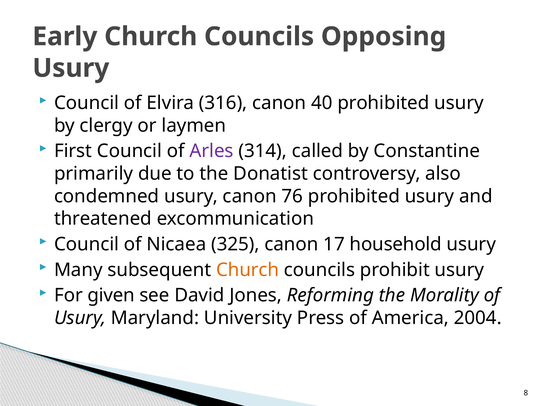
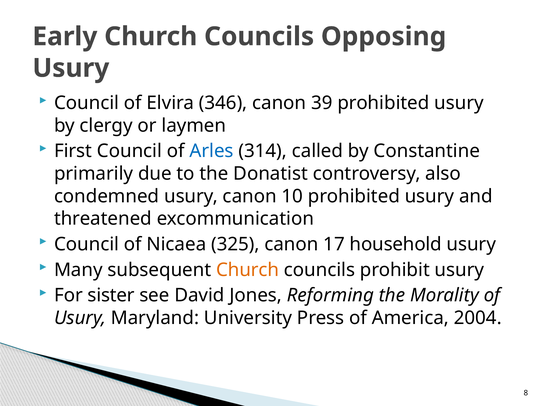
316: 316 -> 346
40: 40 -> 39
Arles colour: purple -> blue
76: 76 -> 10
given: given -> sister
